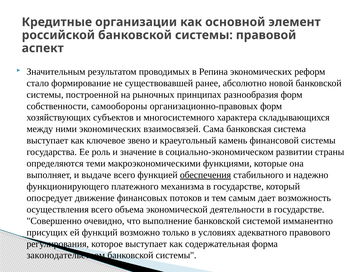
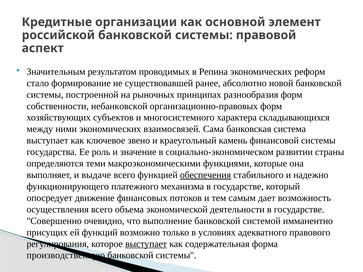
самообороны: самообороны -> небанковской
выступает at (146, 244) underline: none -> present
законодательством: законодательством -> производственную
